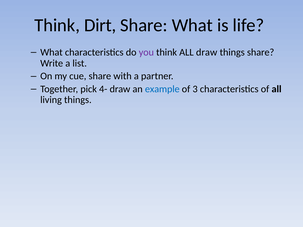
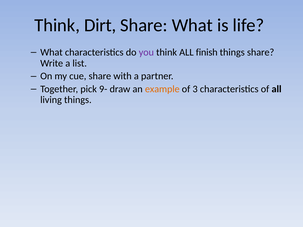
ALL draw: draw -> finish
4-: 4- -> 9-
example colour: blue -> orange
